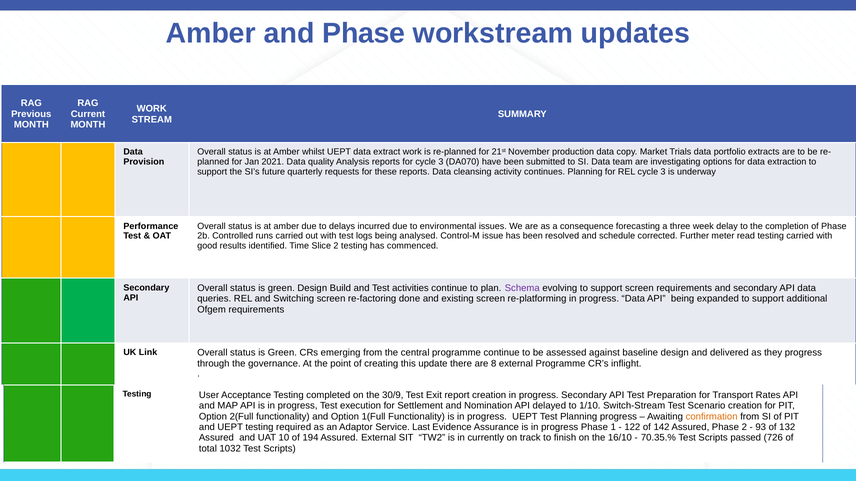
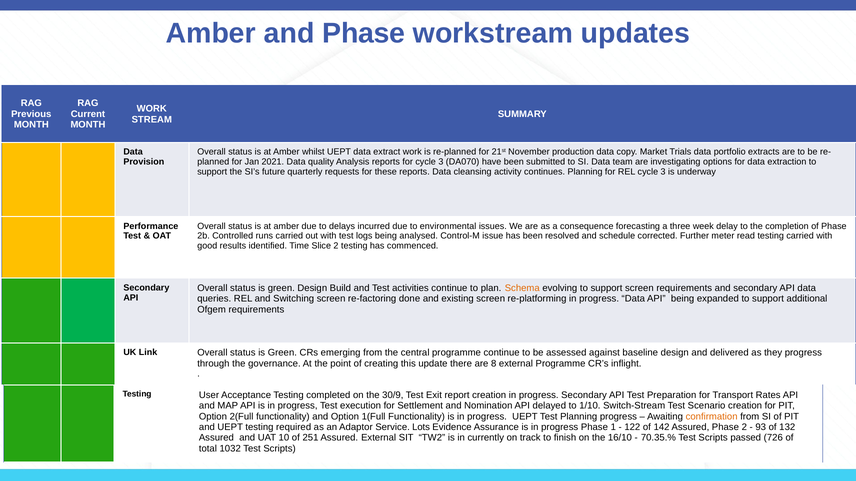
Schema colour: purple -> orange
Last: Last -> Lots
194: 194 -> 251
